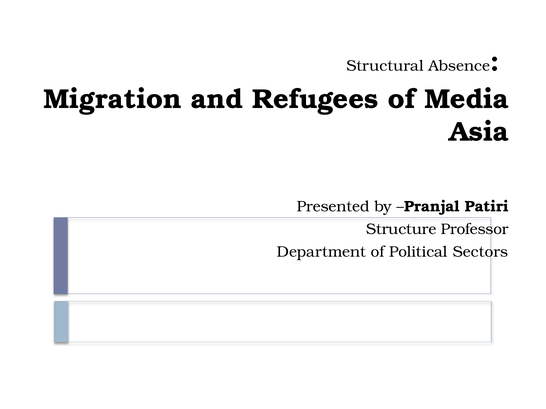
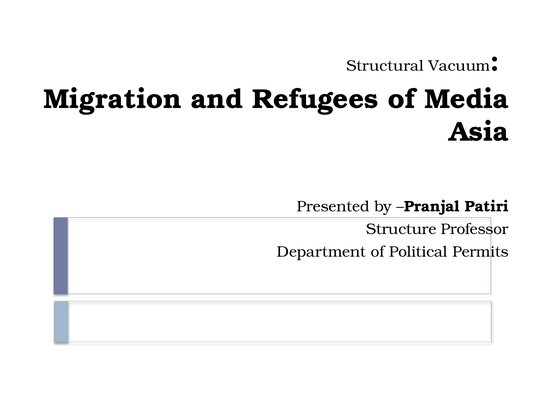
Absence: Absence -> Vacuum
Sectors: Sectors -> Permits
